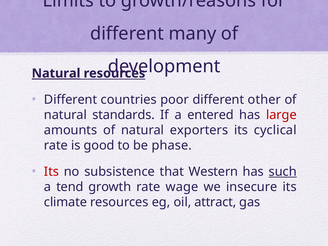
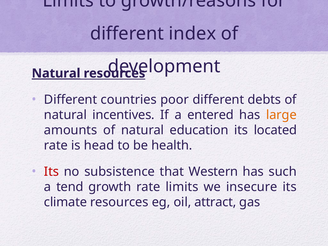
many: many -> index
other: other -> debts
standards: standards -> incentives
large colour: red -> orange
exporters: exporters -> education
cyclical: cyclical -> located
good: good -> head
phase: phase -> health
such underline: present -> none
rate wage: wage -> limits
